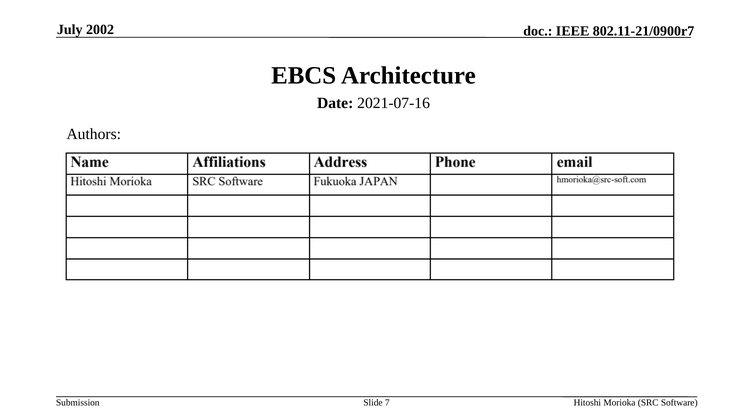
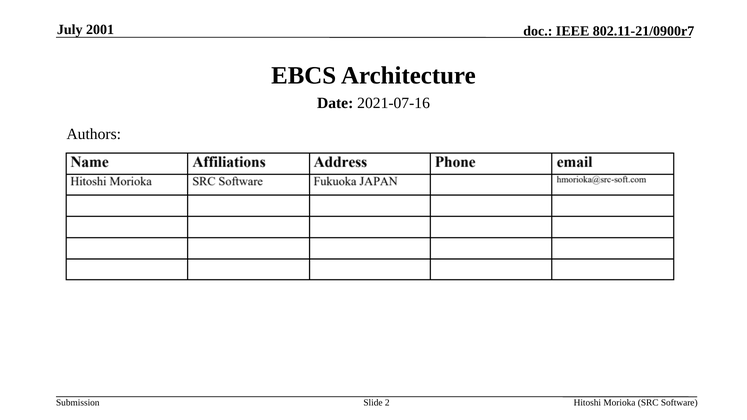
2002: 2002 -> 2001
7: 7 -> 2
